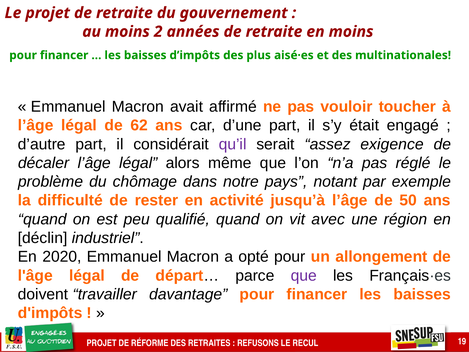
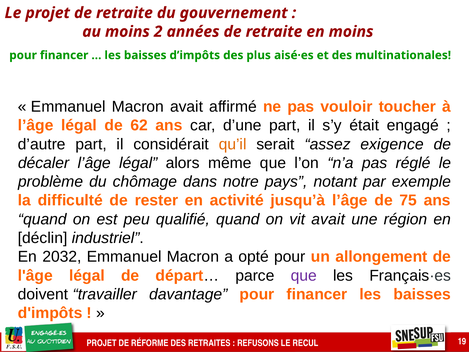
qu’il colour: purple -> orange
50: 50 -> 75
vit avec: avec -> avait
2020: 2020 -> 2032
